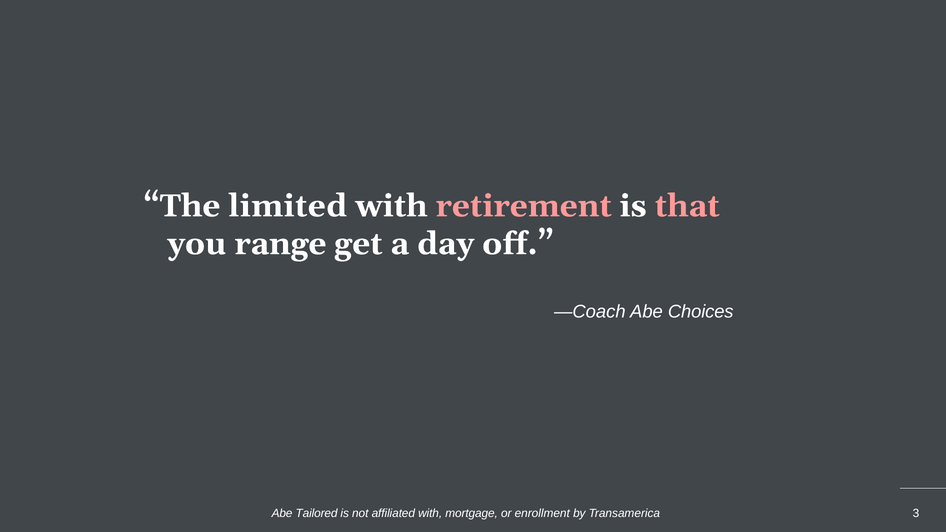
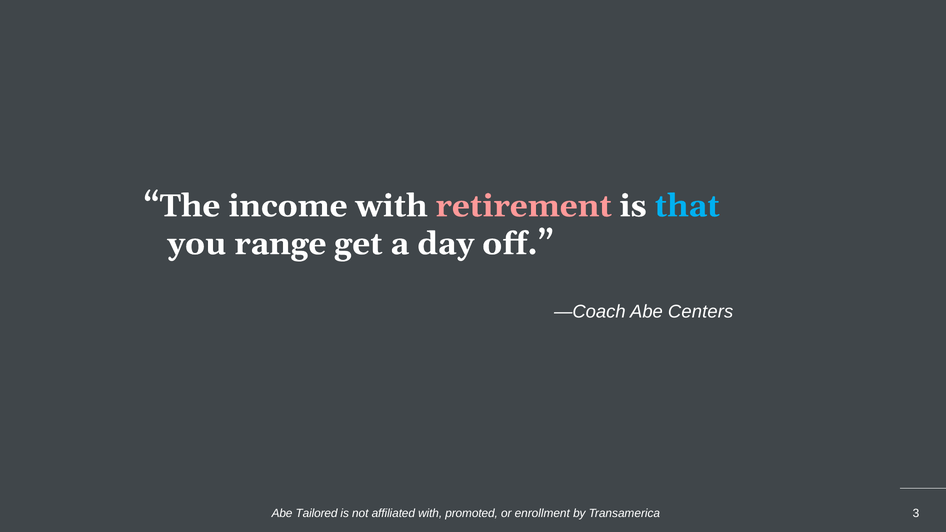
limited: limited -> income
that colour: pink -> light blue
Choices: Choices -> Centers
mortgage: mortgage -> promoted
